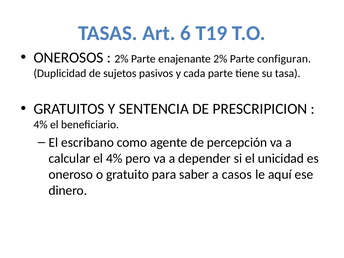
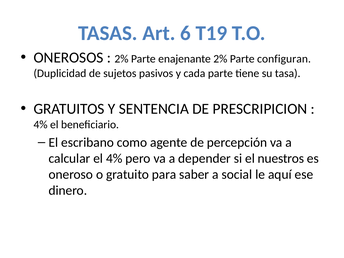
unicidad: unicidad -> nuestros
casos: casos -> social
